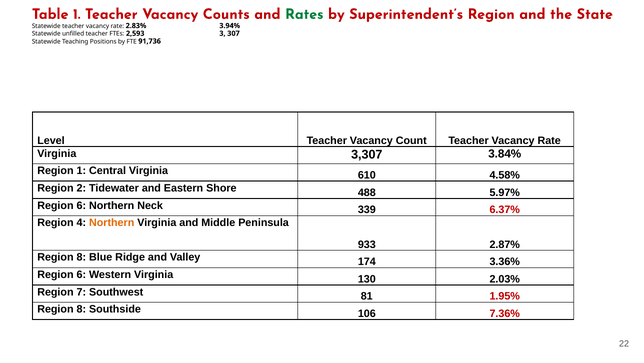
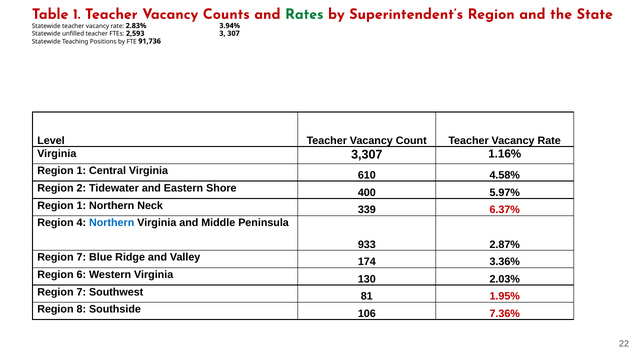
3.84%: 3.84% -> 1.16%
488: 488 -> 400
6 at (81, 205): 6 -> 1
Northern at (112, 222) colour: orange -> blue
8 at (81, 257): 8 -> 7
